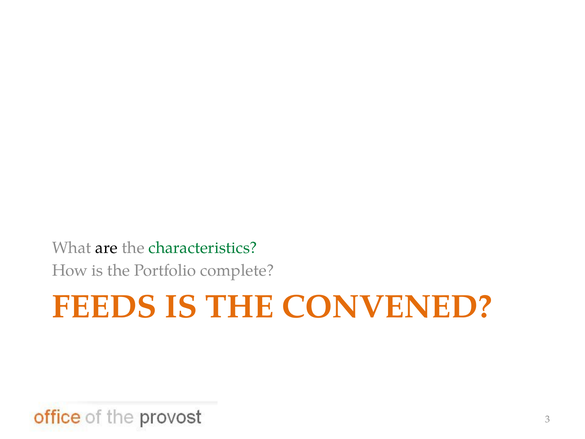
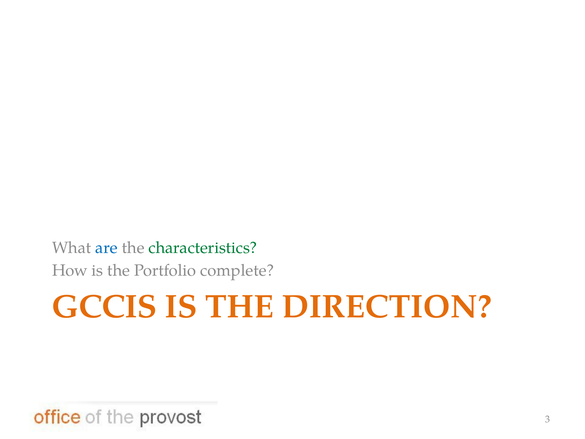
are colour: black -> blue
FEEDS: FEEDS -> GCCIS
CONVENED: CONVENED -> DIRECTION
